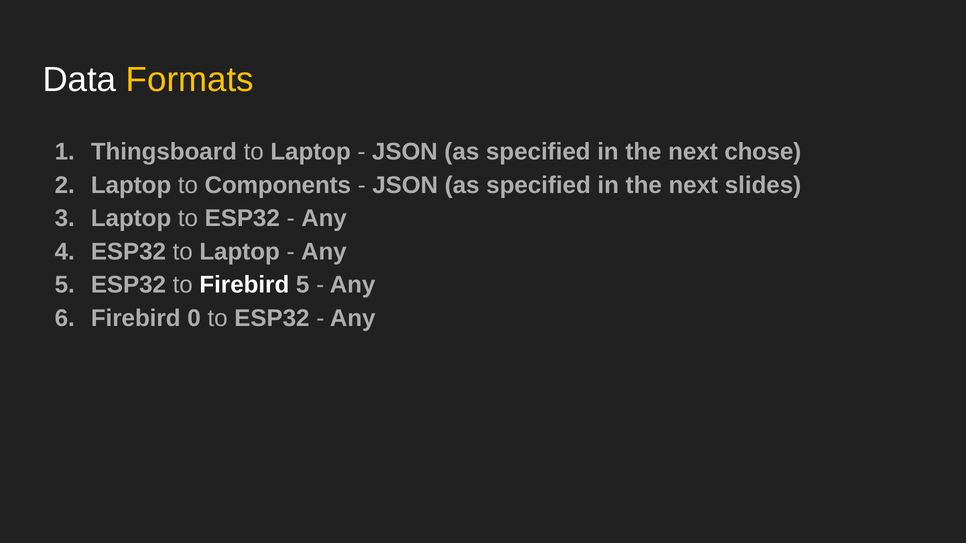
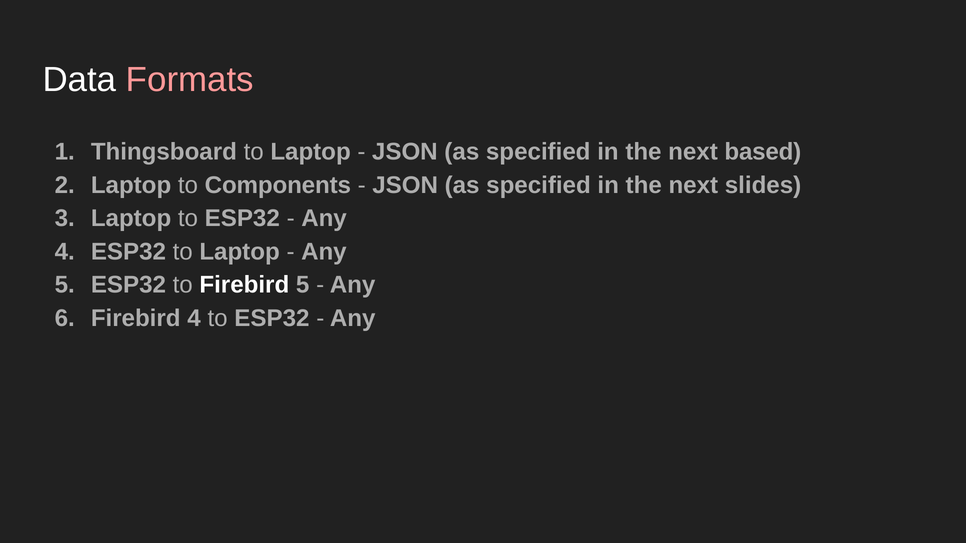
Formats colour: yellow -> pink
chose: chose -> based
Firebird 0: 0 -> 4
